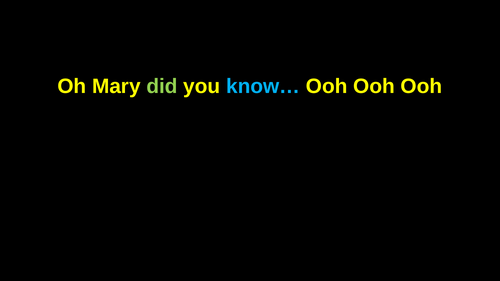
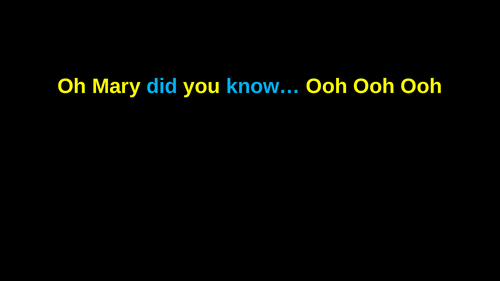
did colour: light green -> light blue
